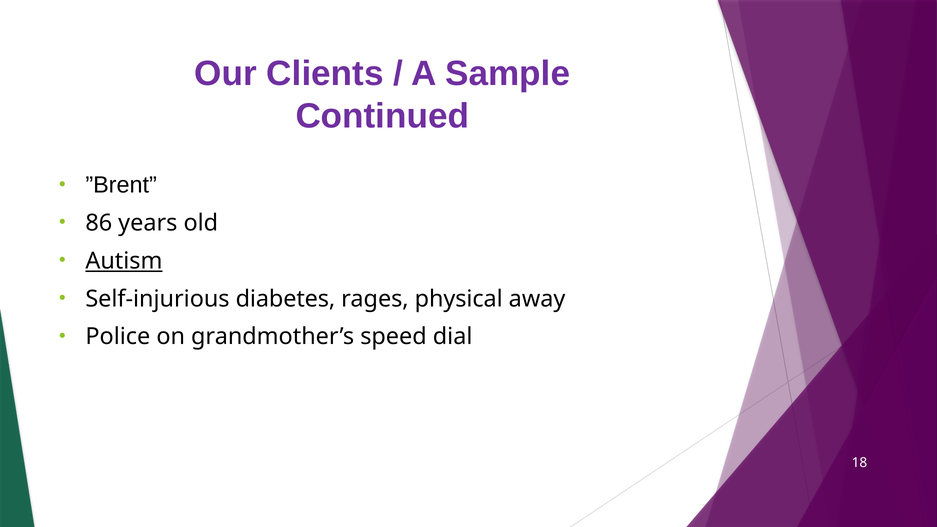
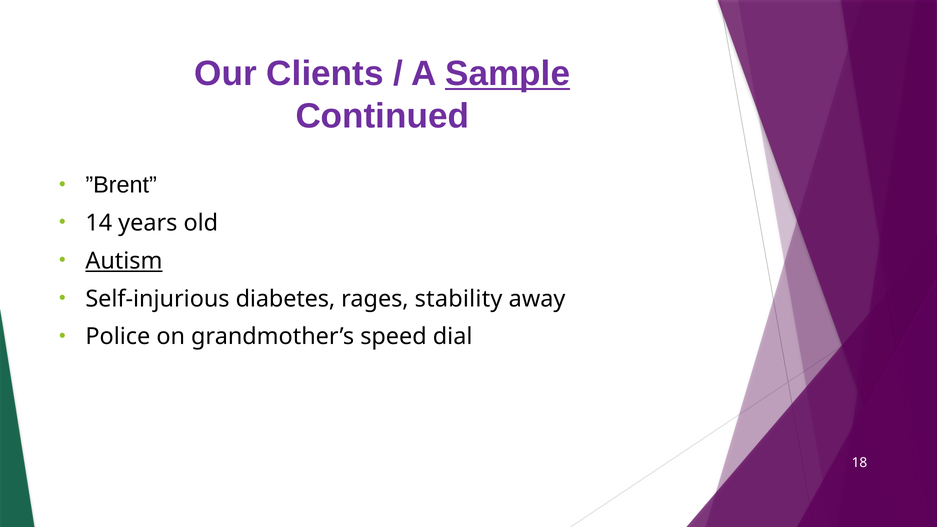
Sample underline: none -> present
86: 86 -> 14
physical: physical -> stability
